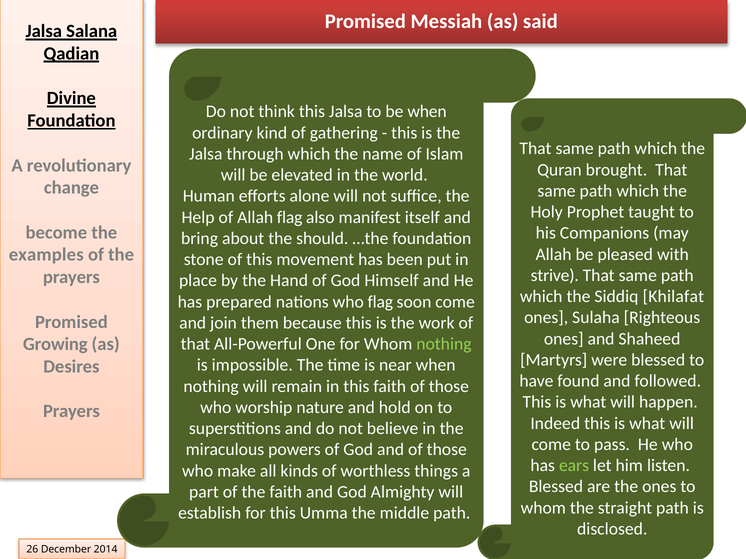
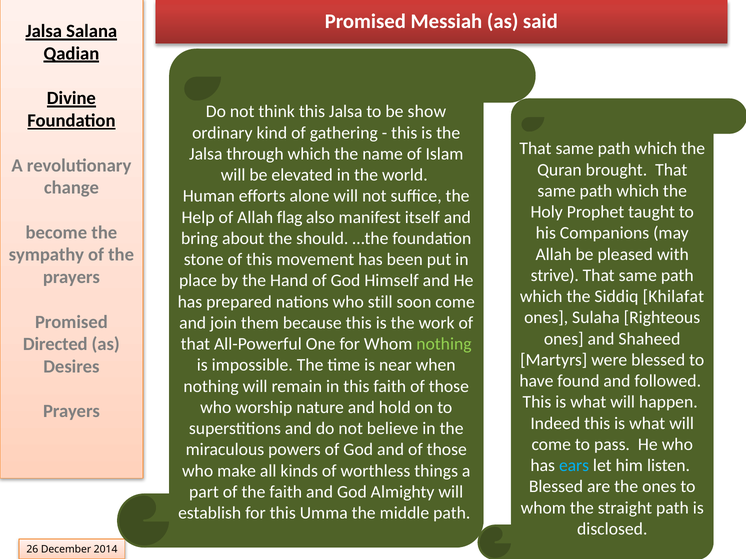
be when: when -> show
examples: examples -> sympathy
who flag: flag -> still
Growing: Growing -> Directed
ears colour: light green -> light blue
